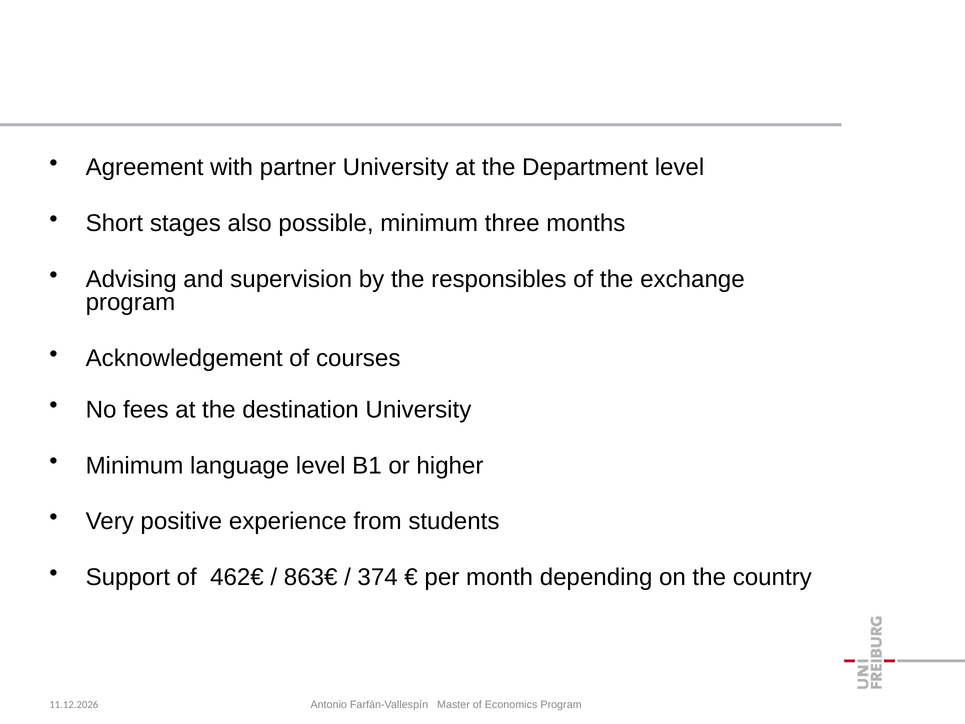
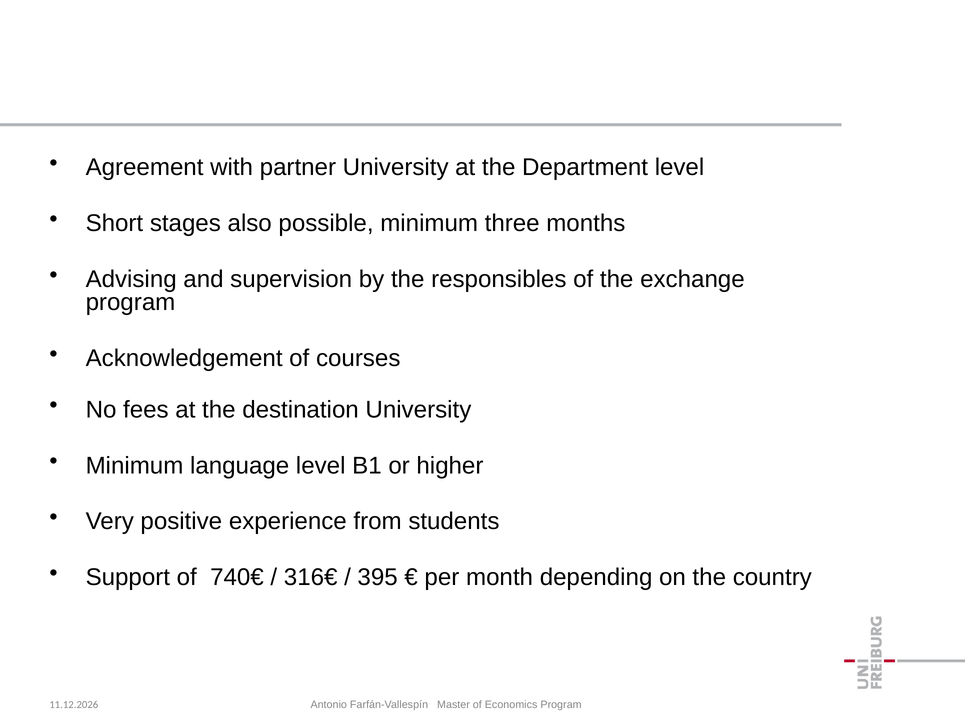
462€: 462€ -> 740€
863€: 863€ -> 316€
374: 374 -> 395
